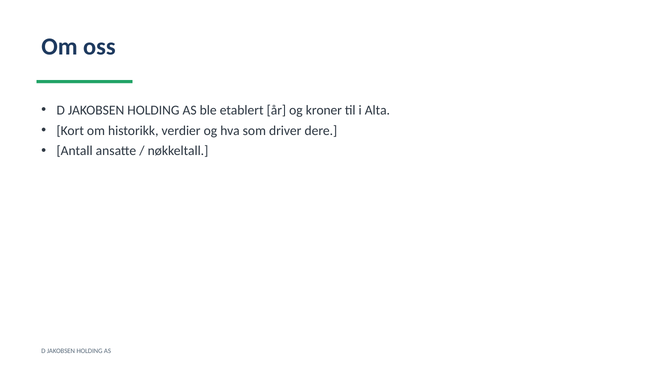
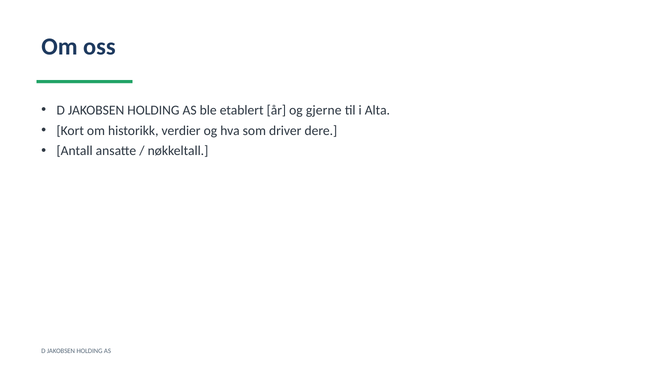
kroner: kroner -> gjerne
